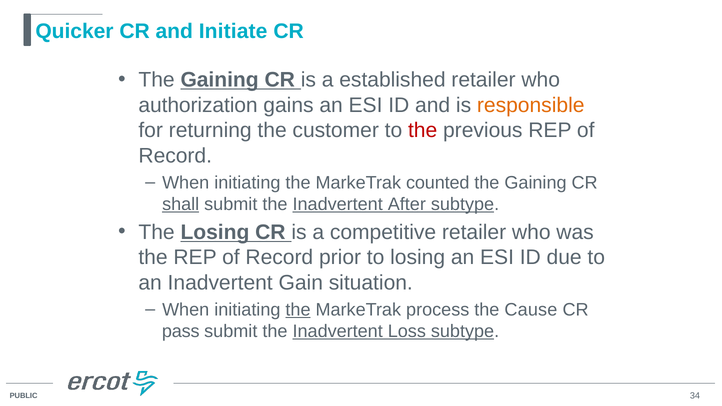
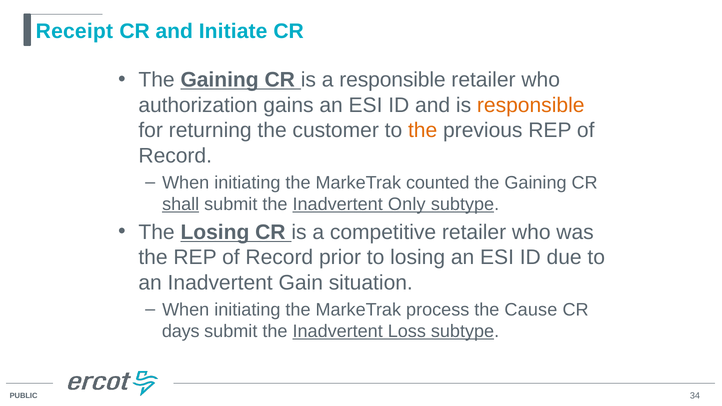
Quicker: Quicker -> Receipt
a established: established -> responsible
the at (423, 131) colour: red -> orange
After: After -> Only
the at (298, 310) underline: present -> none
pass: pass -> days
